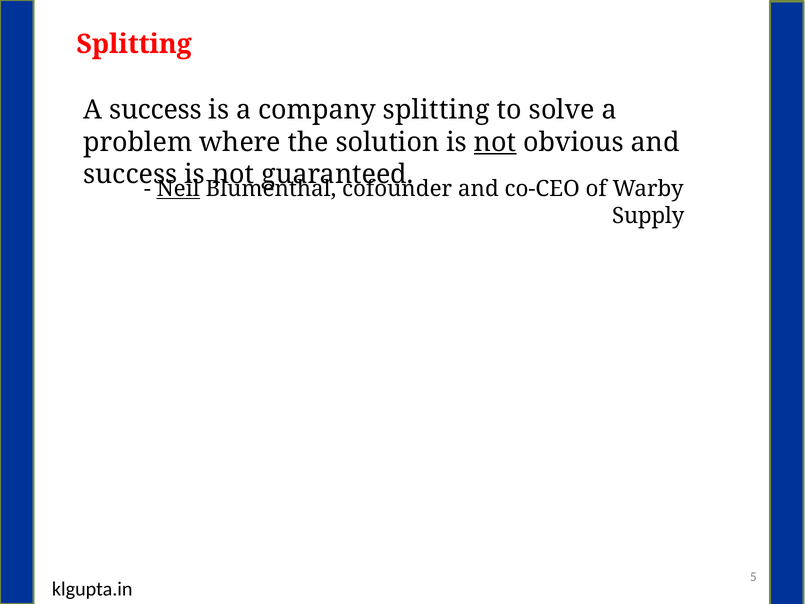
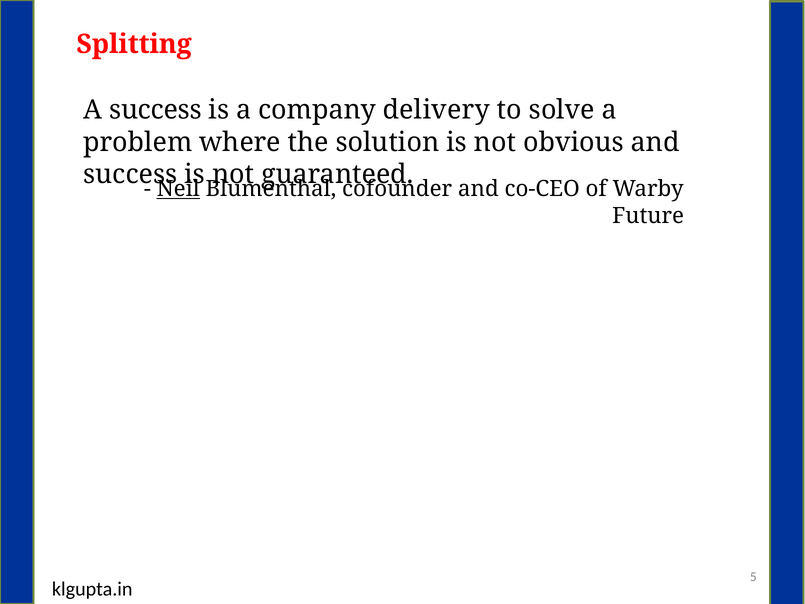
company splitting: splitting -> delivery
not at (495, 142) underline: present -> none
Supply: Supply -> Future
